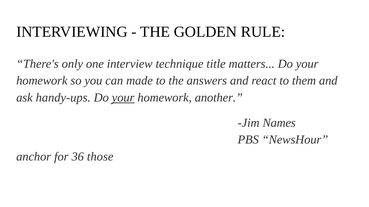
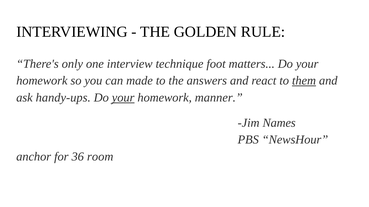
title: title -> foot
them underline: none -> present
another: another -> manner
those: those -> room
